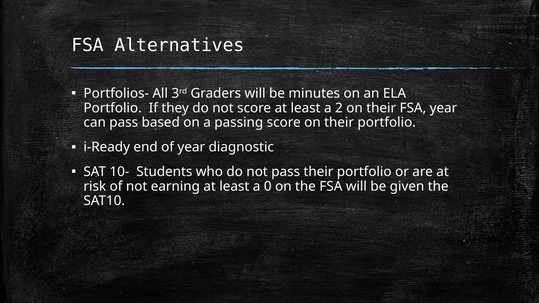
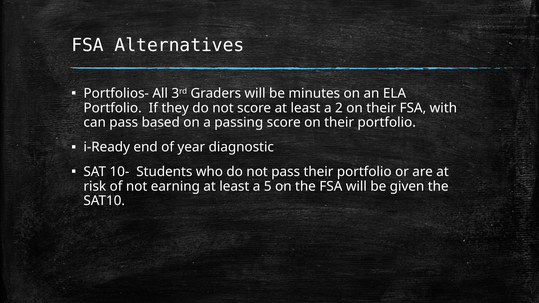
FSA year: year -> with
0: 0 -> 5
